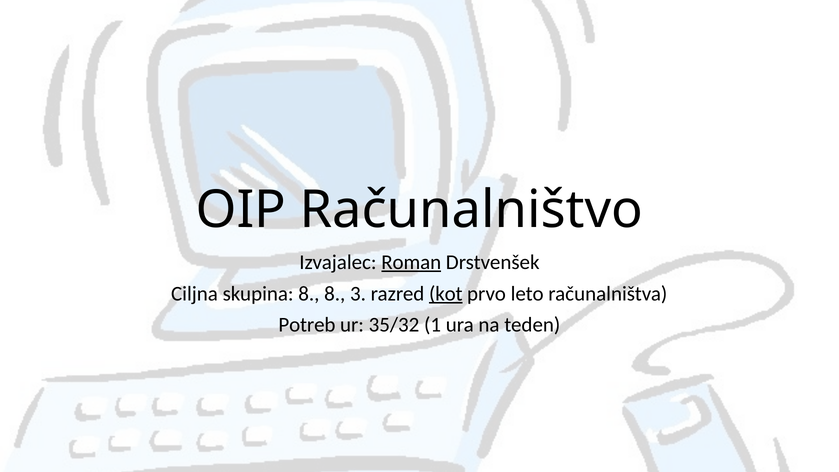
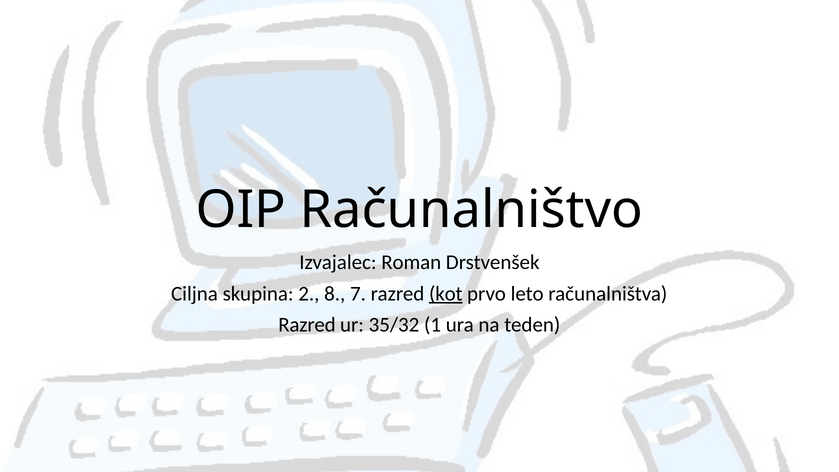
Roman underline: present -> none
skupina 8: 8 -> 2
3: 3 -> 7
Potreb at (307, 325): Potreb -> Razred
